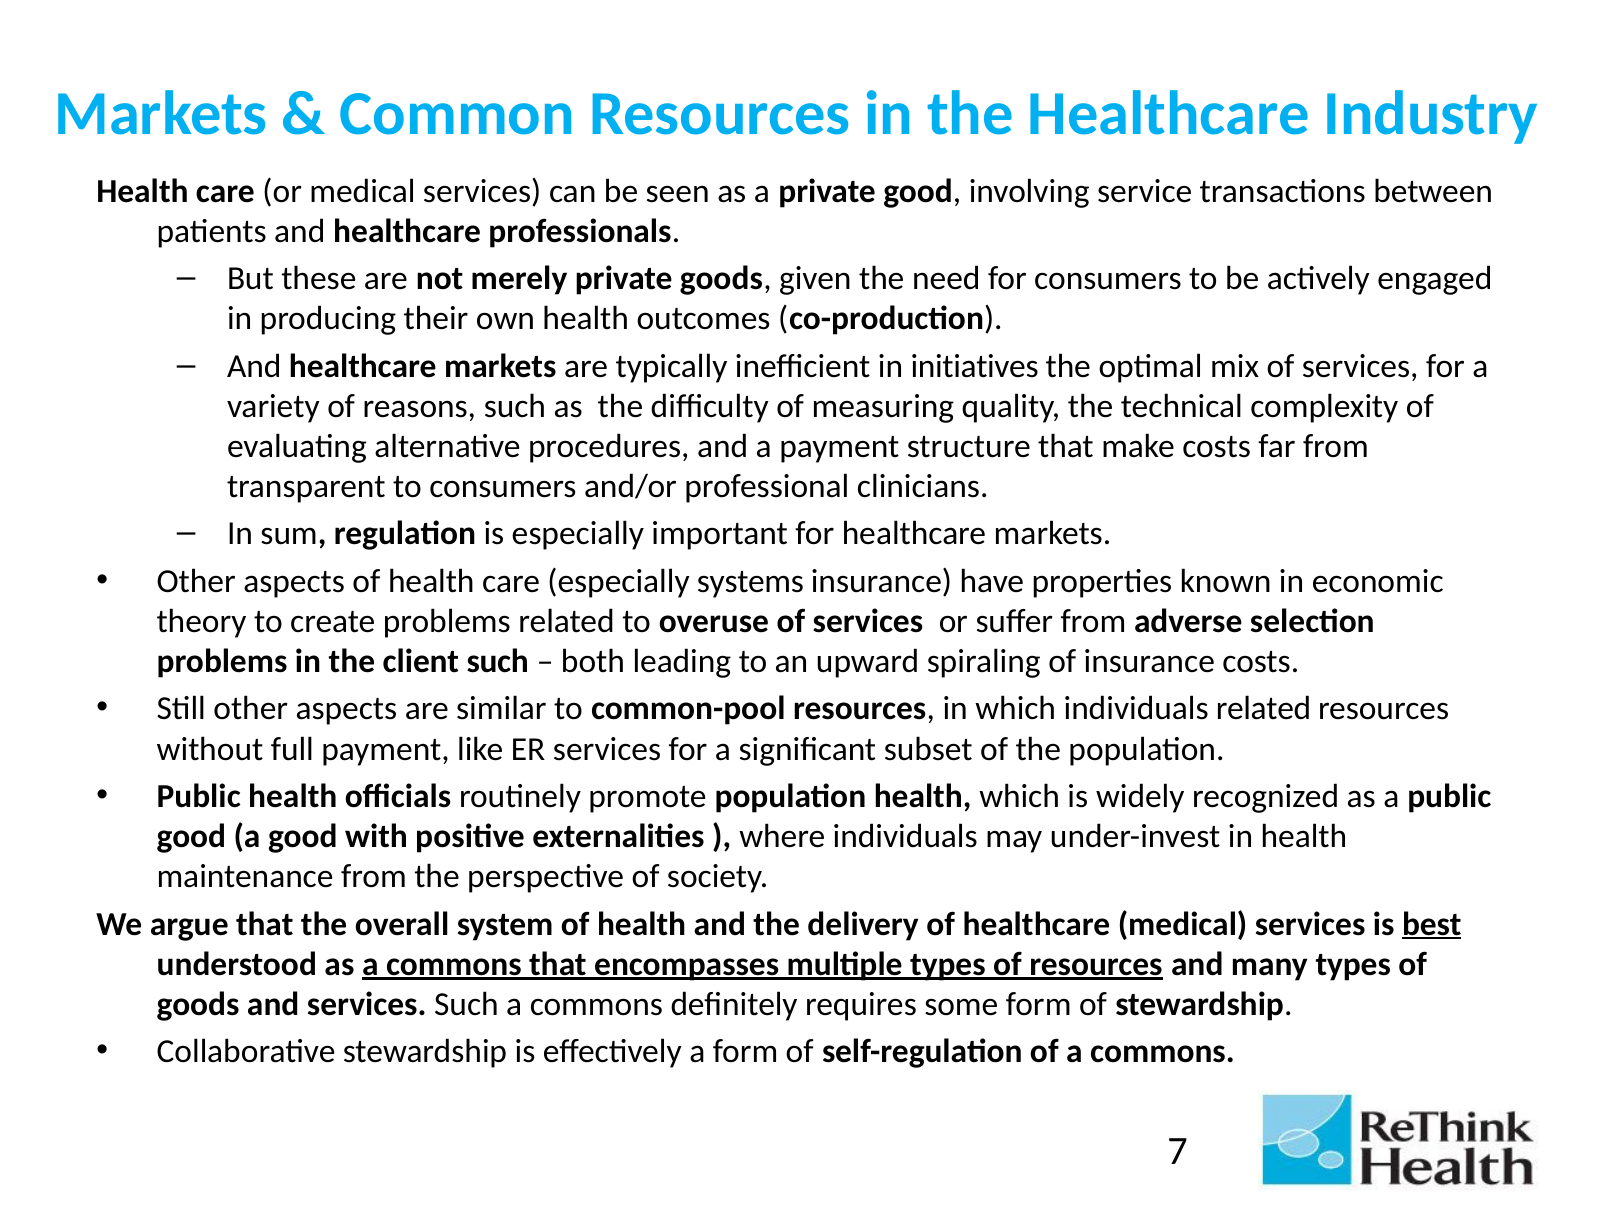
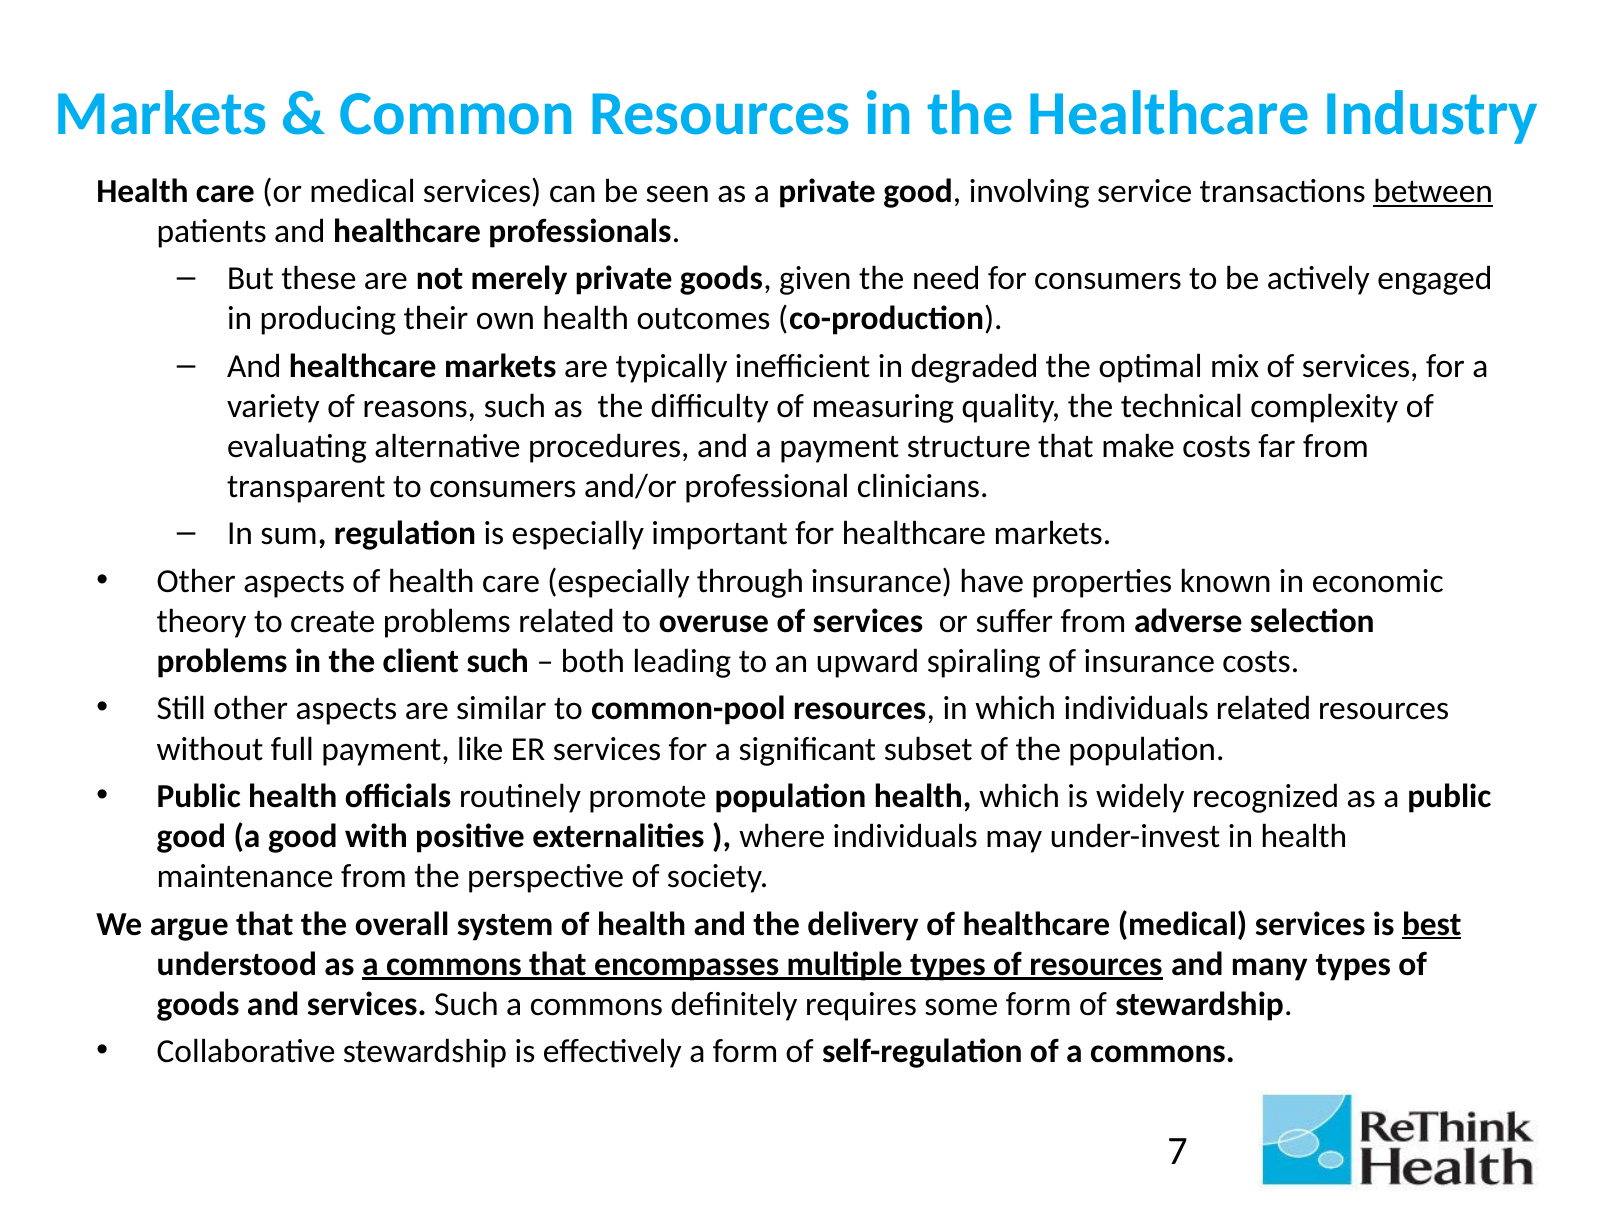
between underline: none -> present
initiatives: initiatives -> degraded
systems: systems -> through
